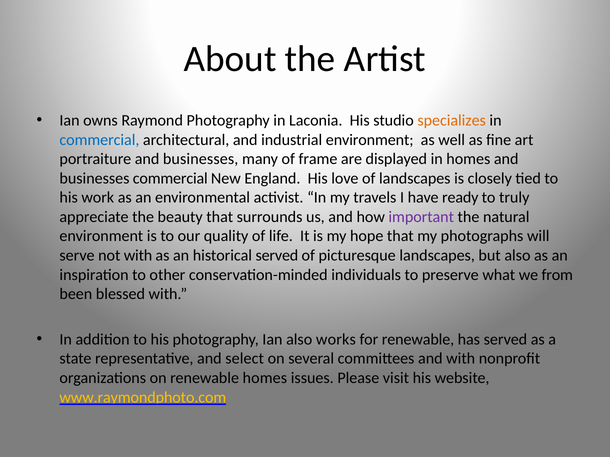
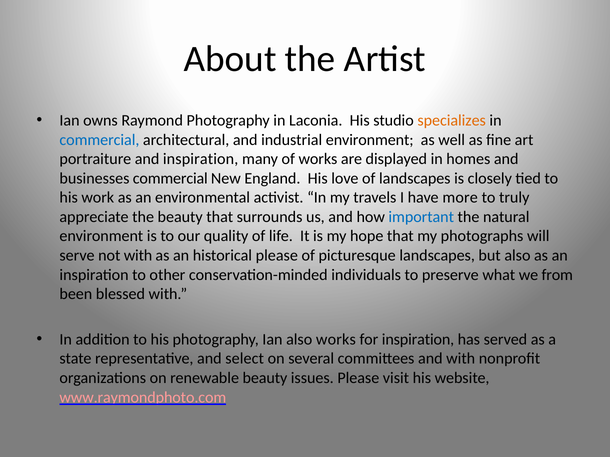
portraiture and businesses: businesses -> inspiration
of frame: frame -> works
ready: ready -> more
important colour: purple -> blue
historical served: served -> please
for renewable: renewable -> inspiration
renewable homes: homes -> beauty
www.raymondphoto.com colour: yellow -> pink
